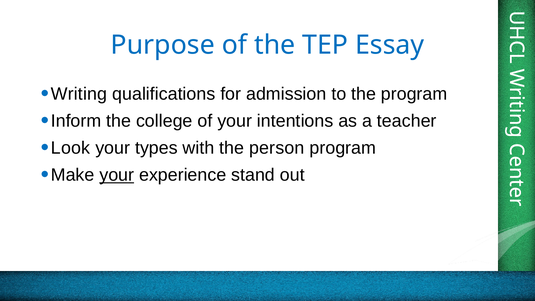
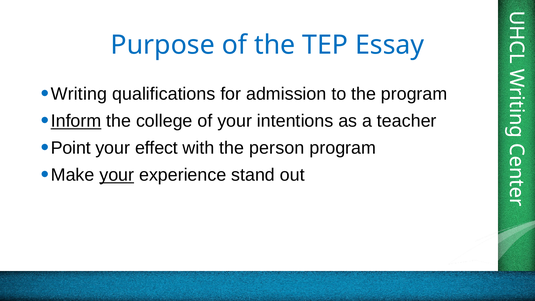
Inform underline: none -> present
Look: Look -> Point
types: types -> effect
